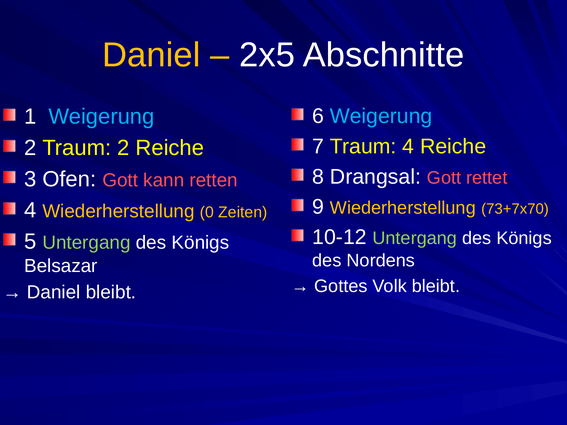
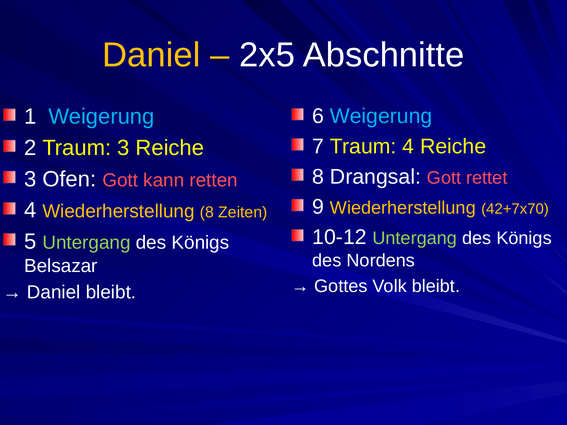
Traum 2: 2 -> 3
73+7x70: 73+7x70 -> 42+7x70
Wiederherstellung 0: 0 -> 8
